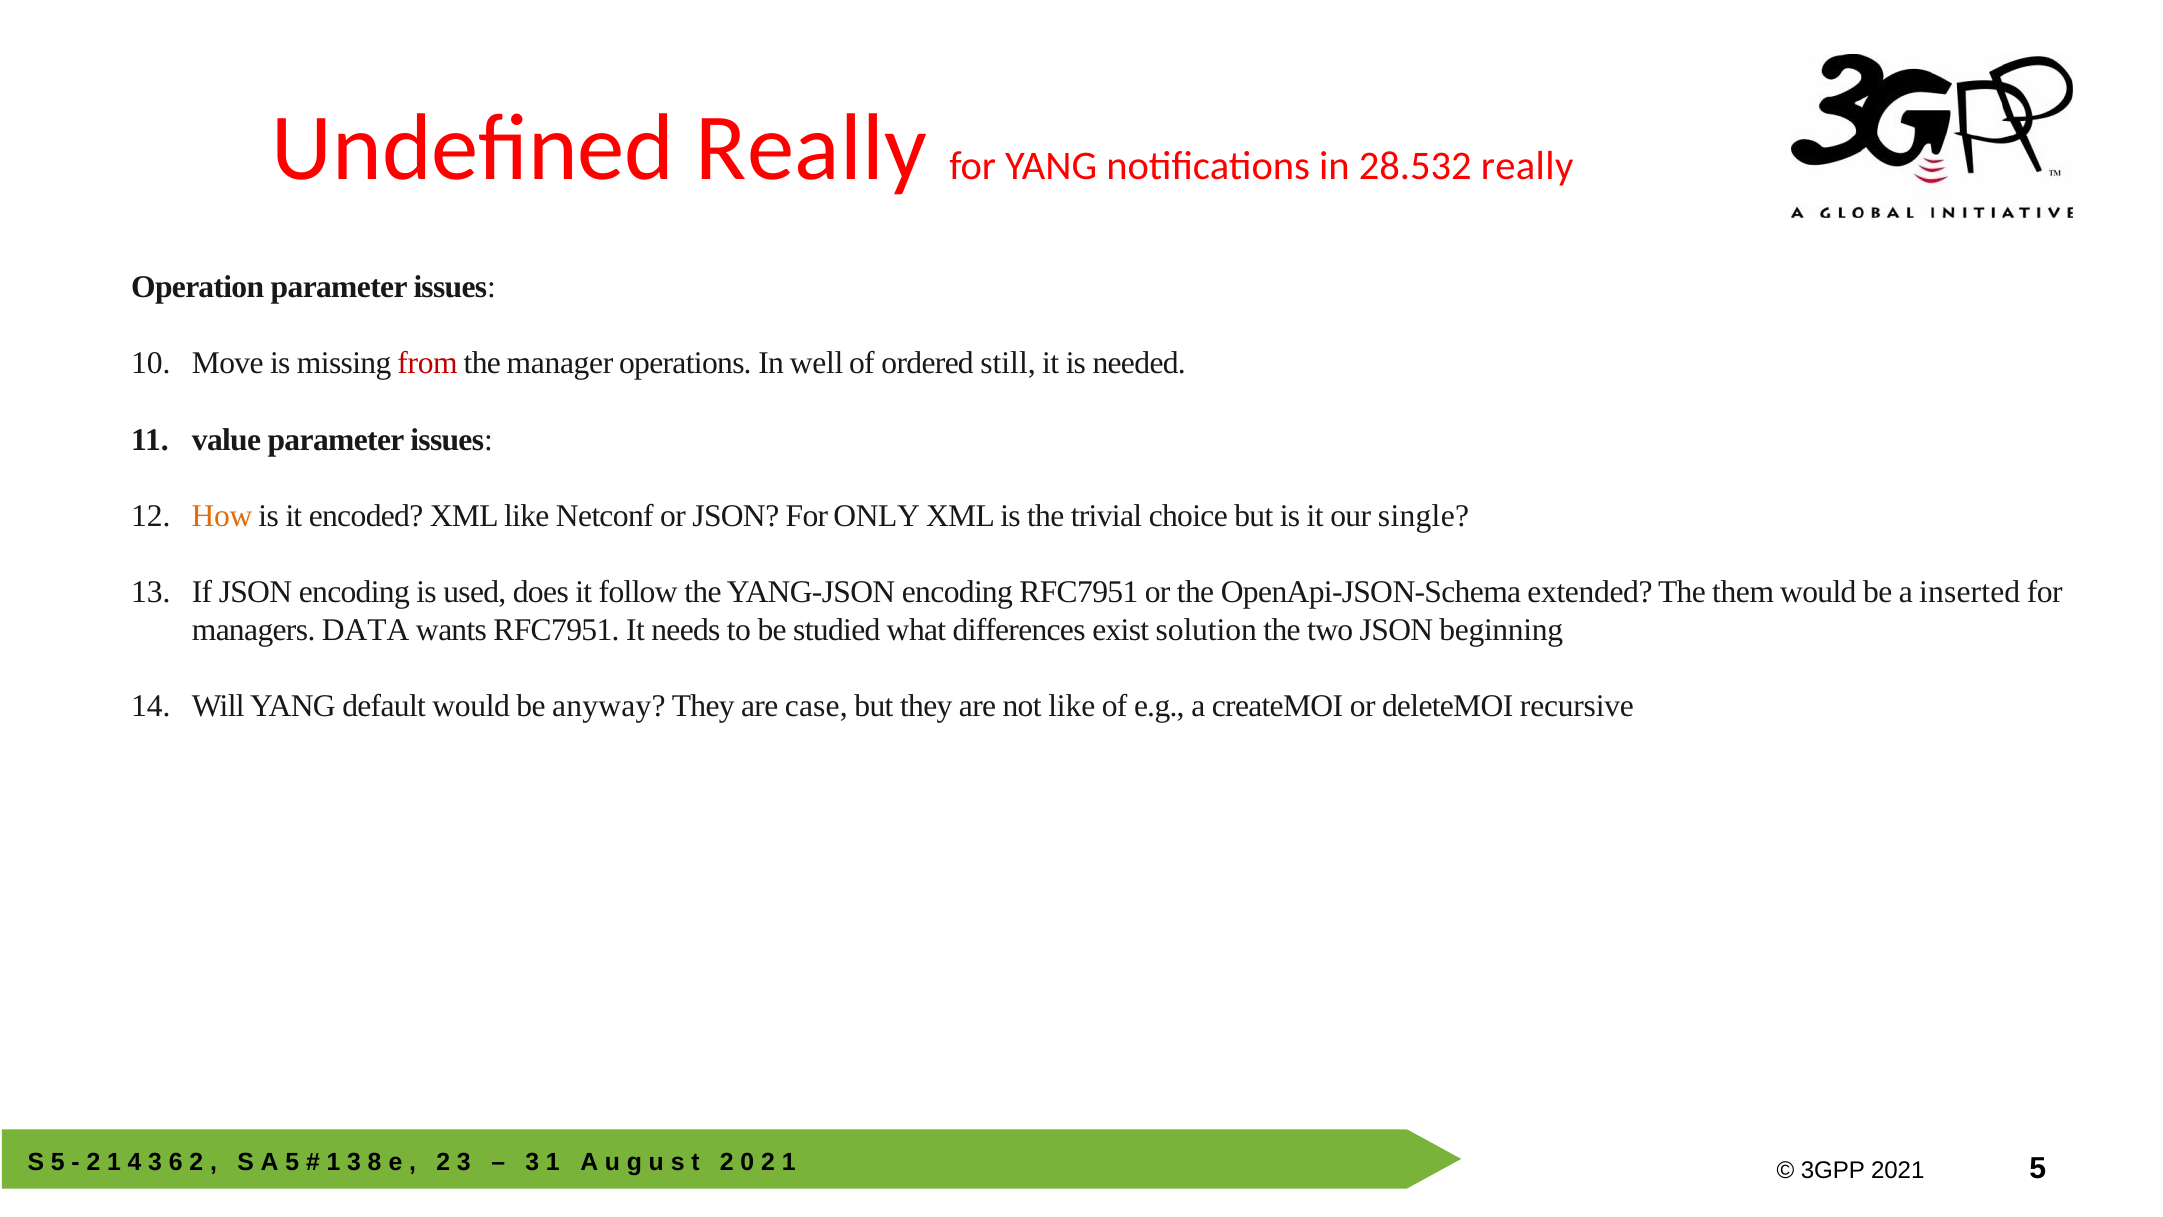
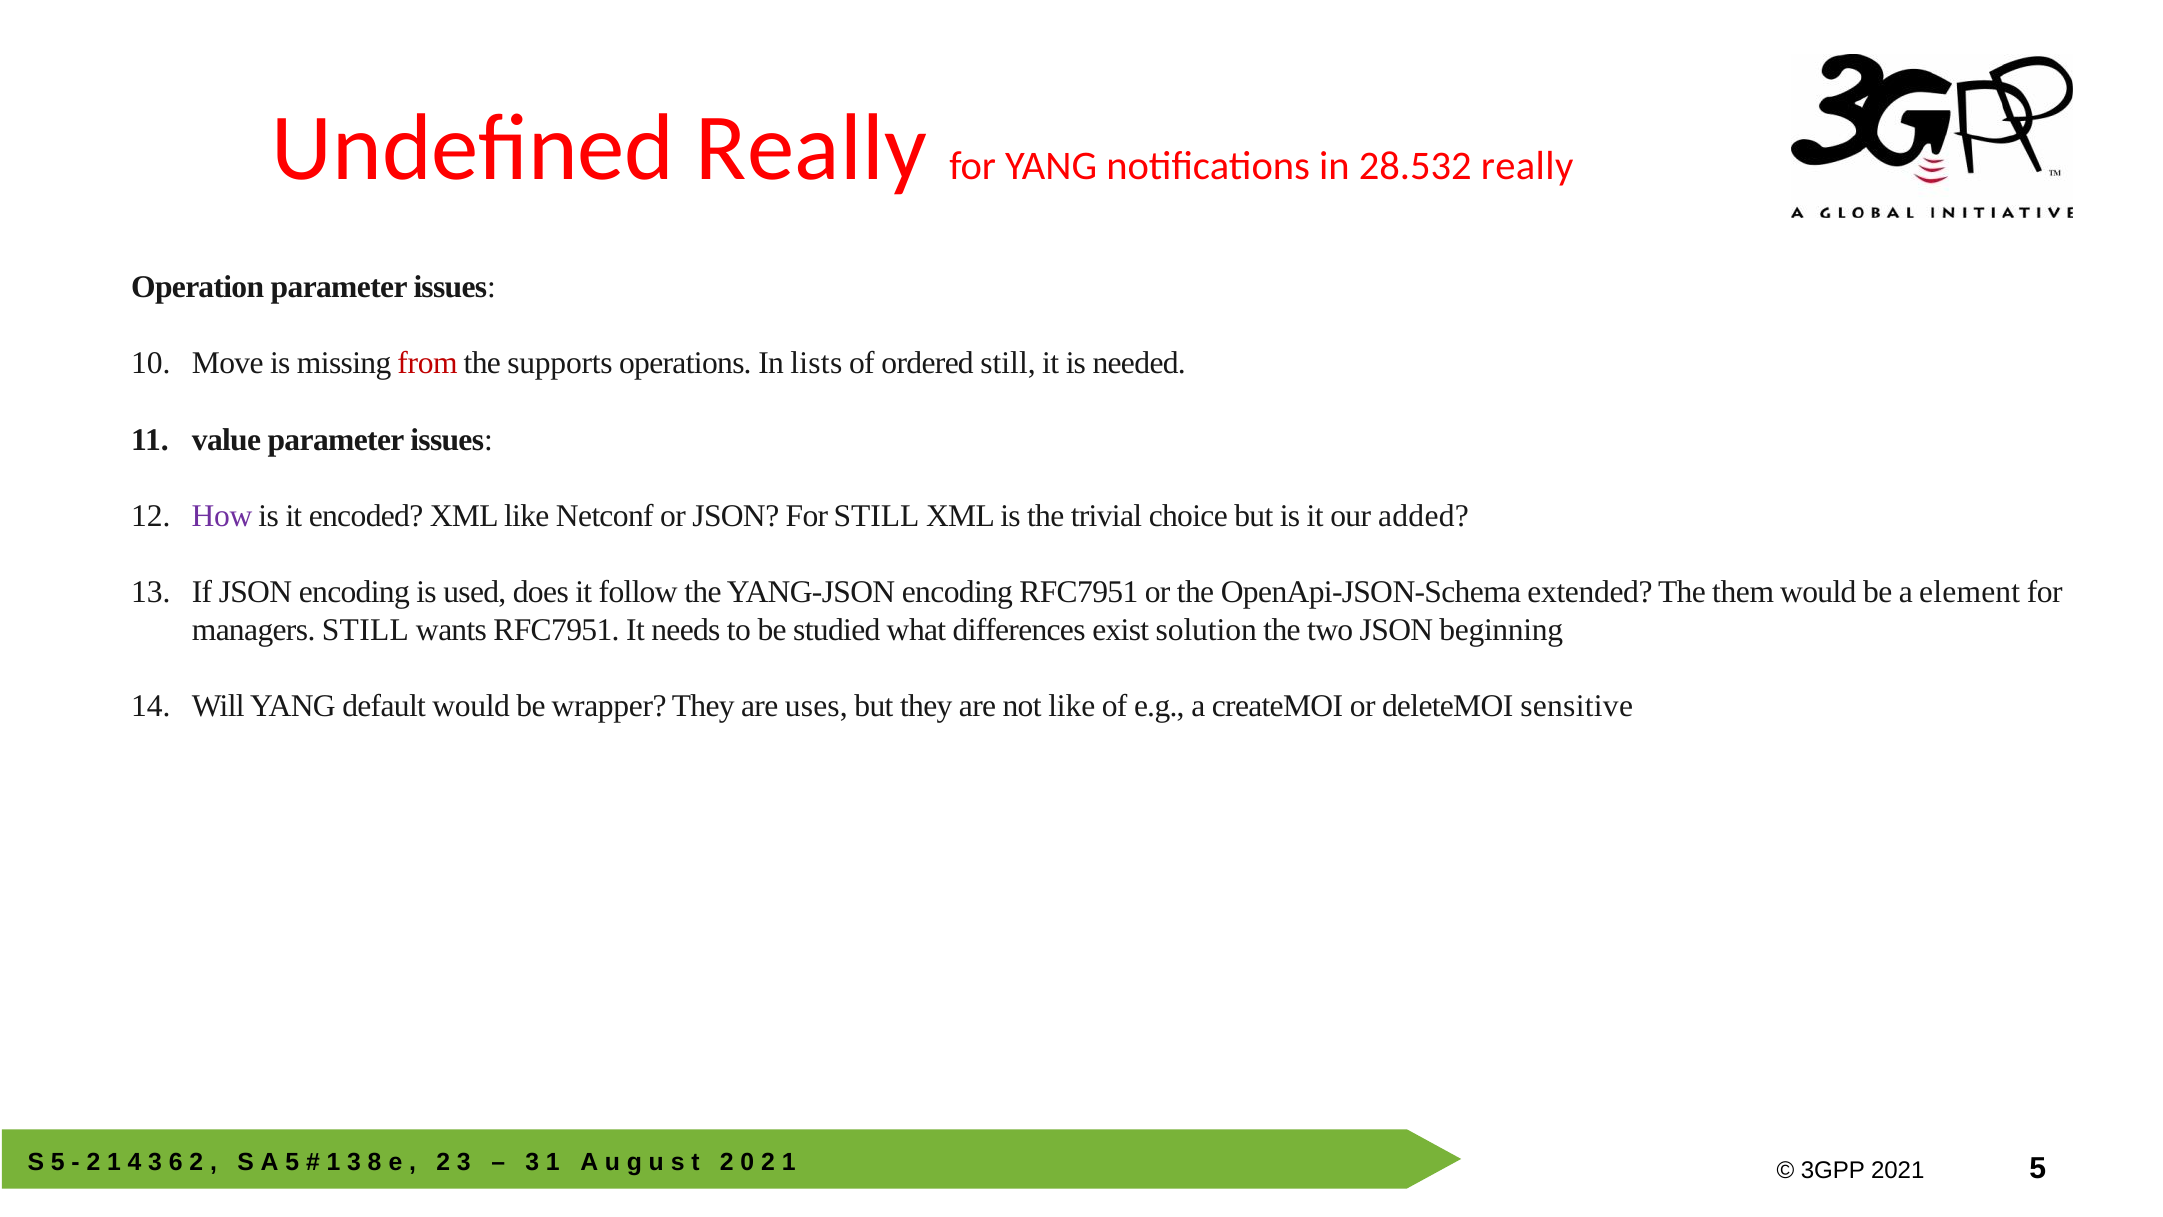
manager: manager -> supports
well: well -> lists
How colour: orange -> purple
For ONLY: ONLY -> STILL
single: single -> added
inserted: inserted -> element
managers DATA: DATA -> STILL
anyway: anyway -> wrapper
case: case -> uses
recursive: recursive -> sensitive
